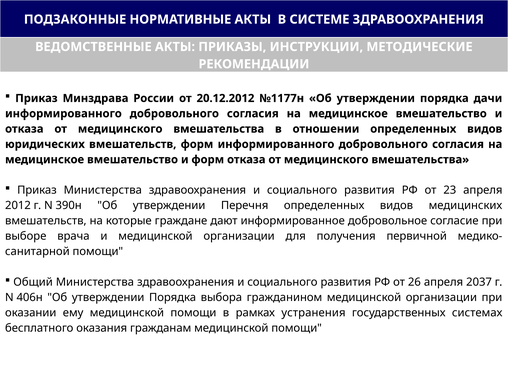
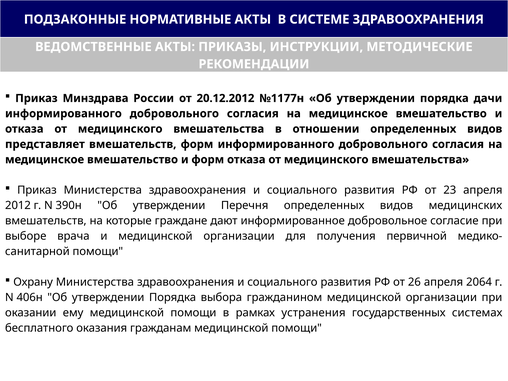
юридических: юридических -> представляет
Общий: Общий -> Охрану
2037: 2037 -> 2064
